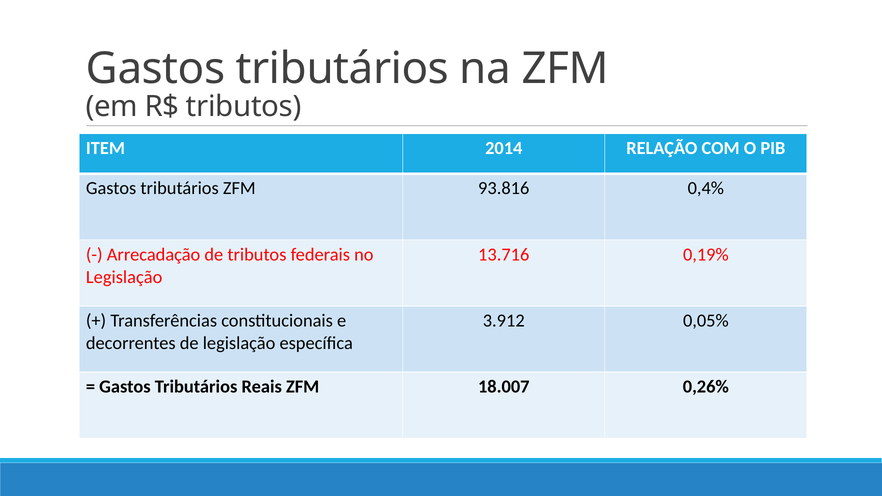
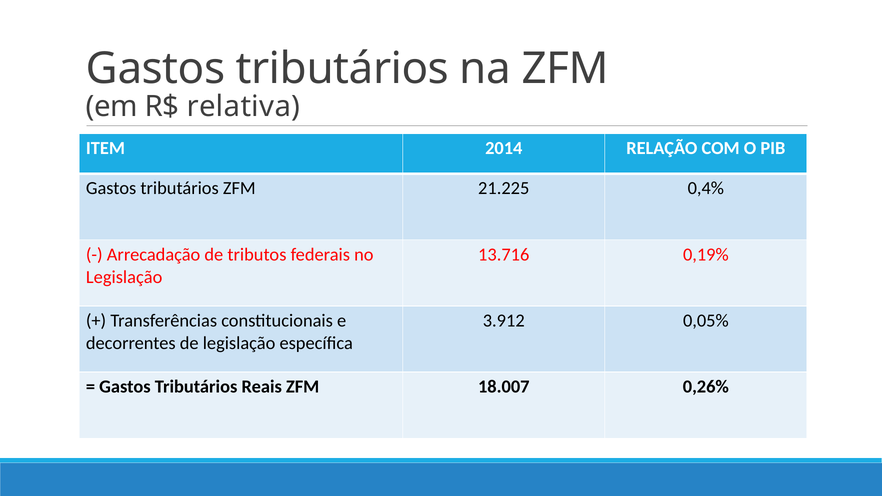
R$ tributos: tributos -> relativa
93.816: 93.816 -> 21.225
